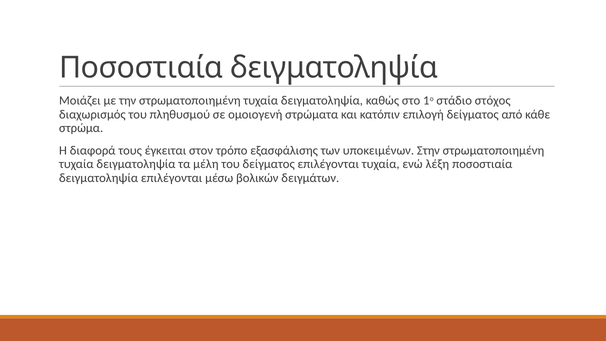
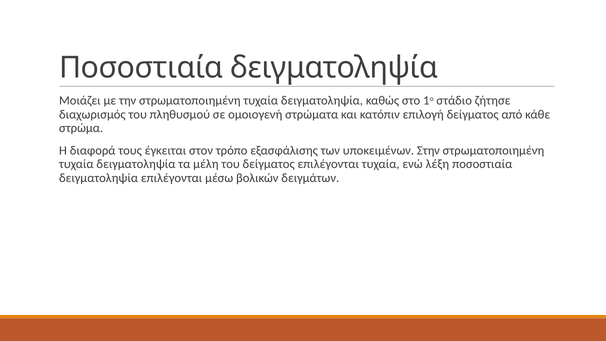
στόχος: στόχος -> ζήτησε
